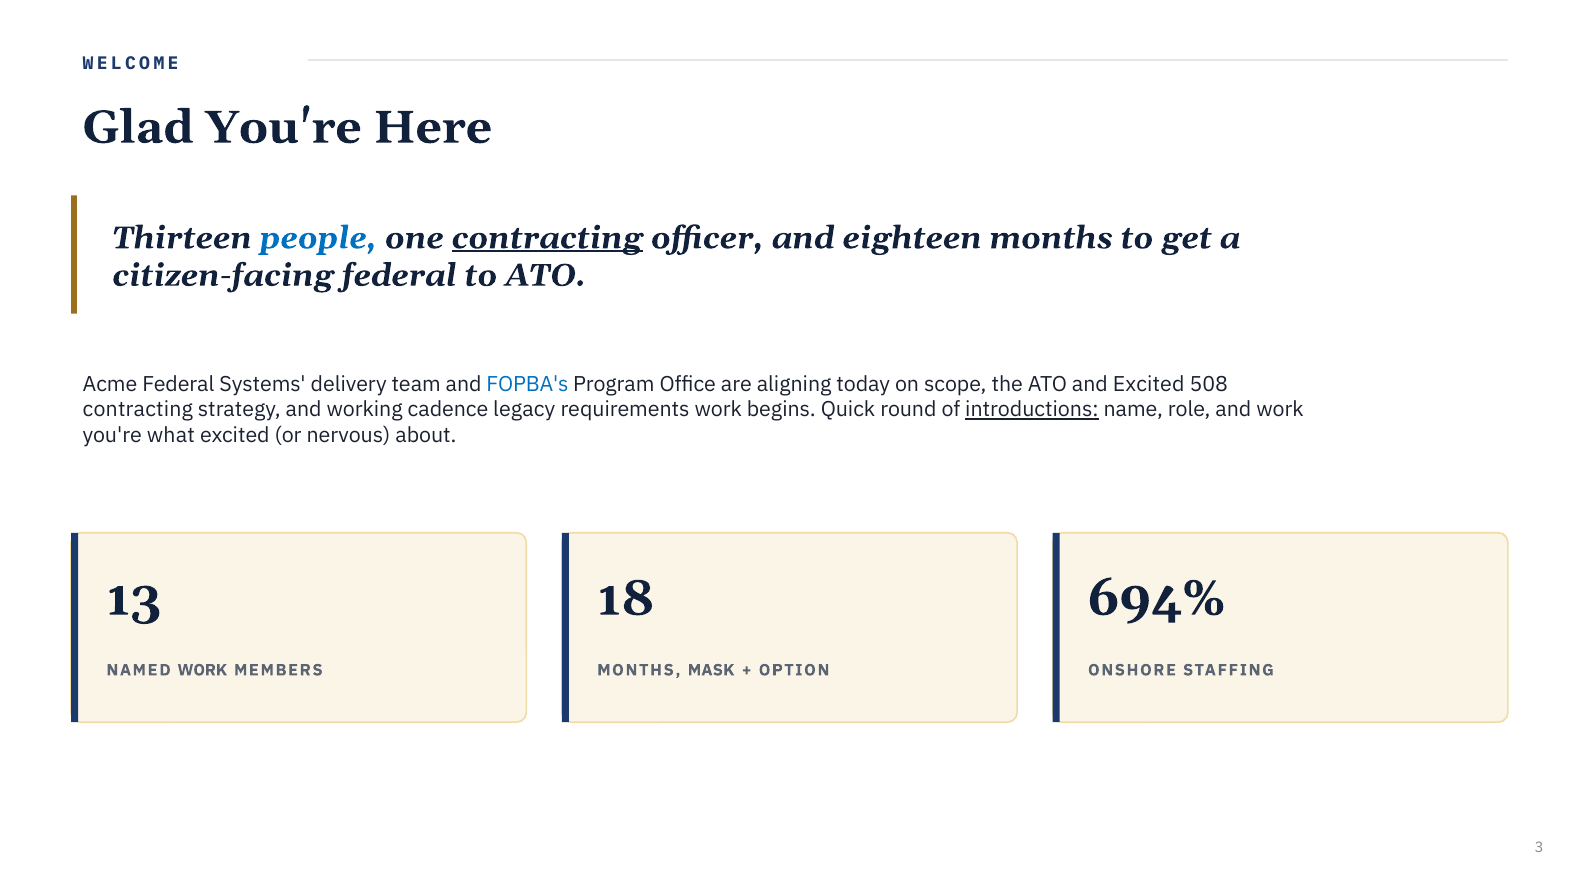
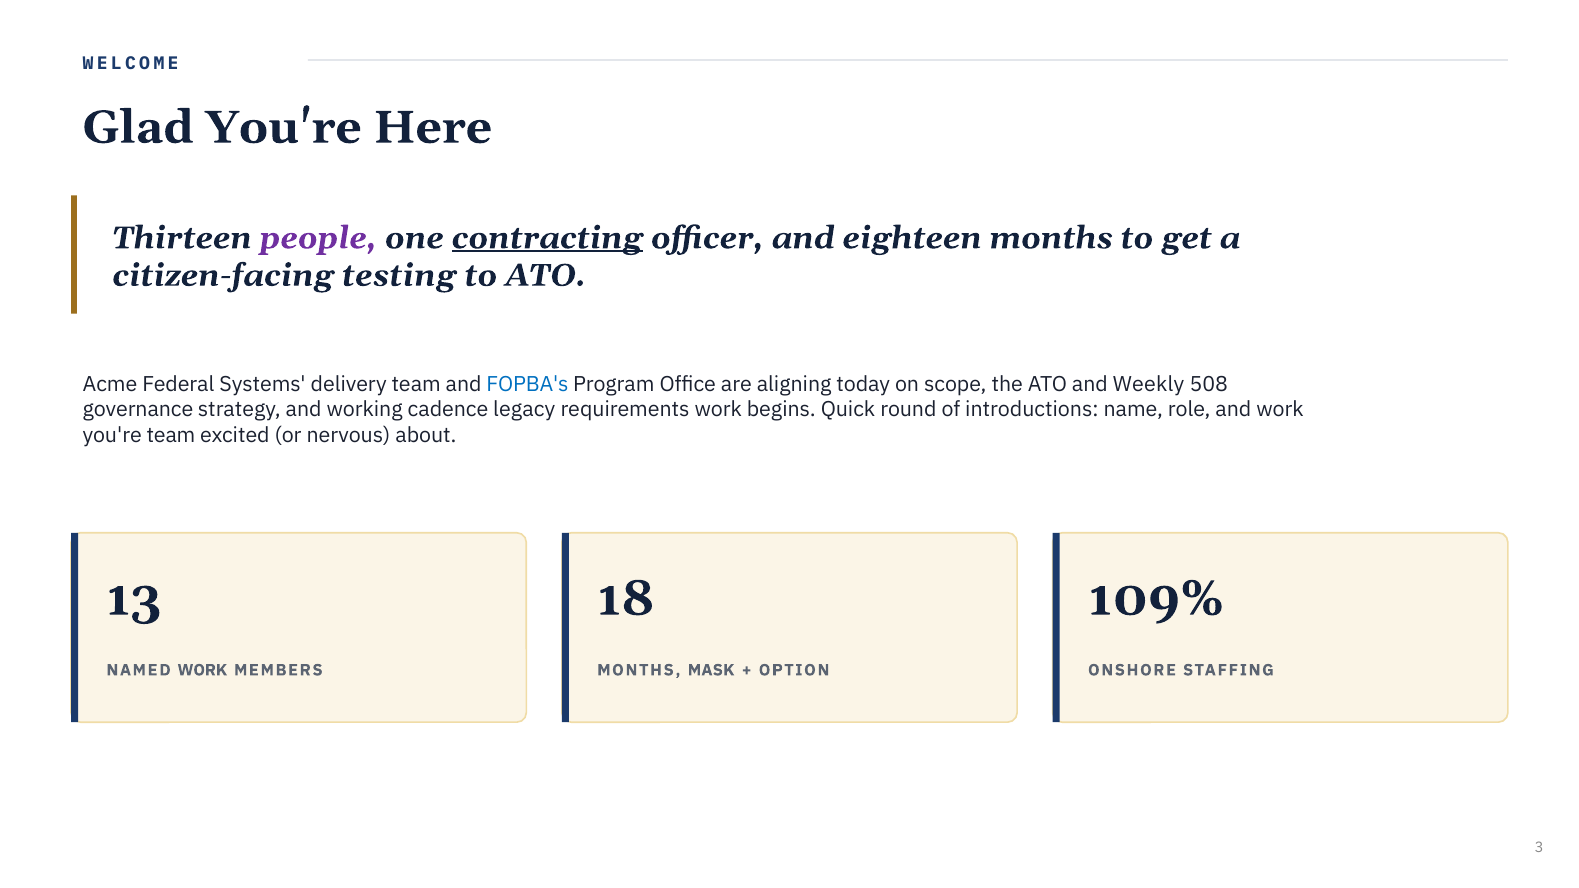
people colour: blue -> purple
citizen-facing federal: federal -> testing
and Excited: Excited -> Weekly
contracting at (138, 410): contracting -> governance
introductions underline: present -> none
you're what: what -> team
694%: 694% -> 109%
